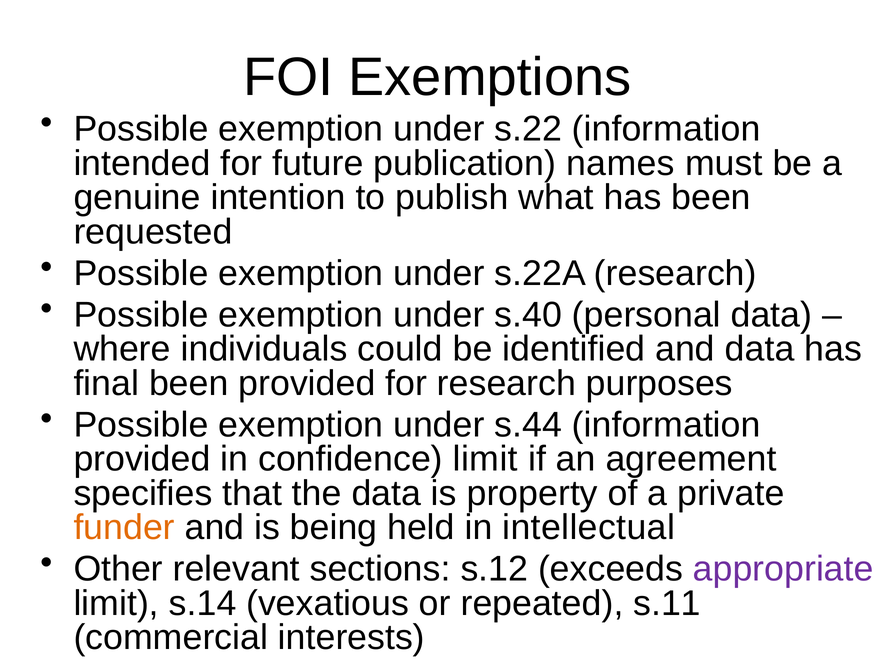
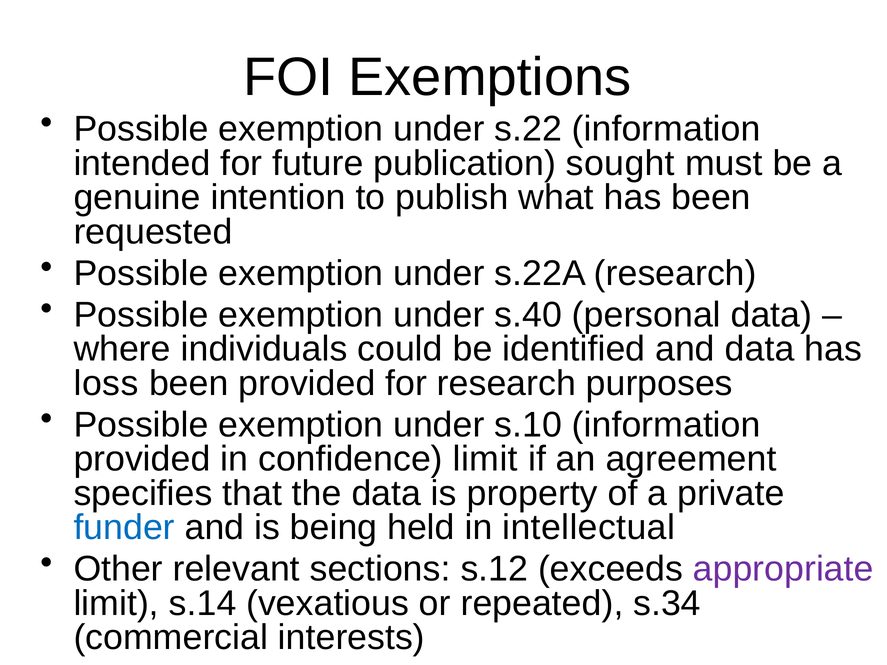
names: names -> sought
final: final -> loss
s.44: s.44 -> s.10
funder colour: orange -> blue
s.11: s.11 -> s.34
